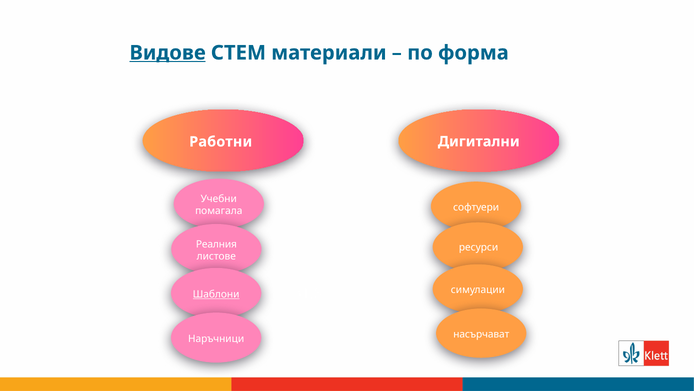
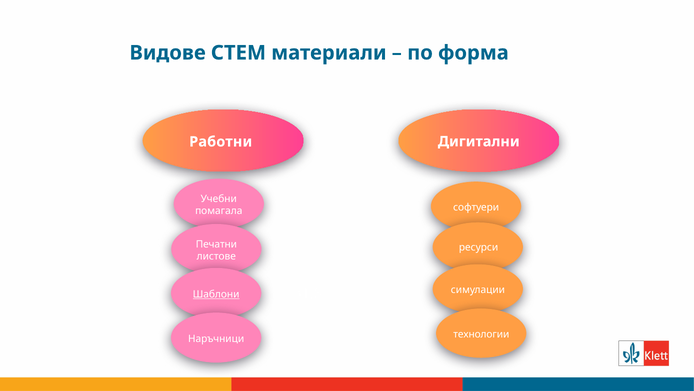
Видове underline: present -> none
Реалния: Реалния -> Печатни
насърчават: насърчават -> технологии
